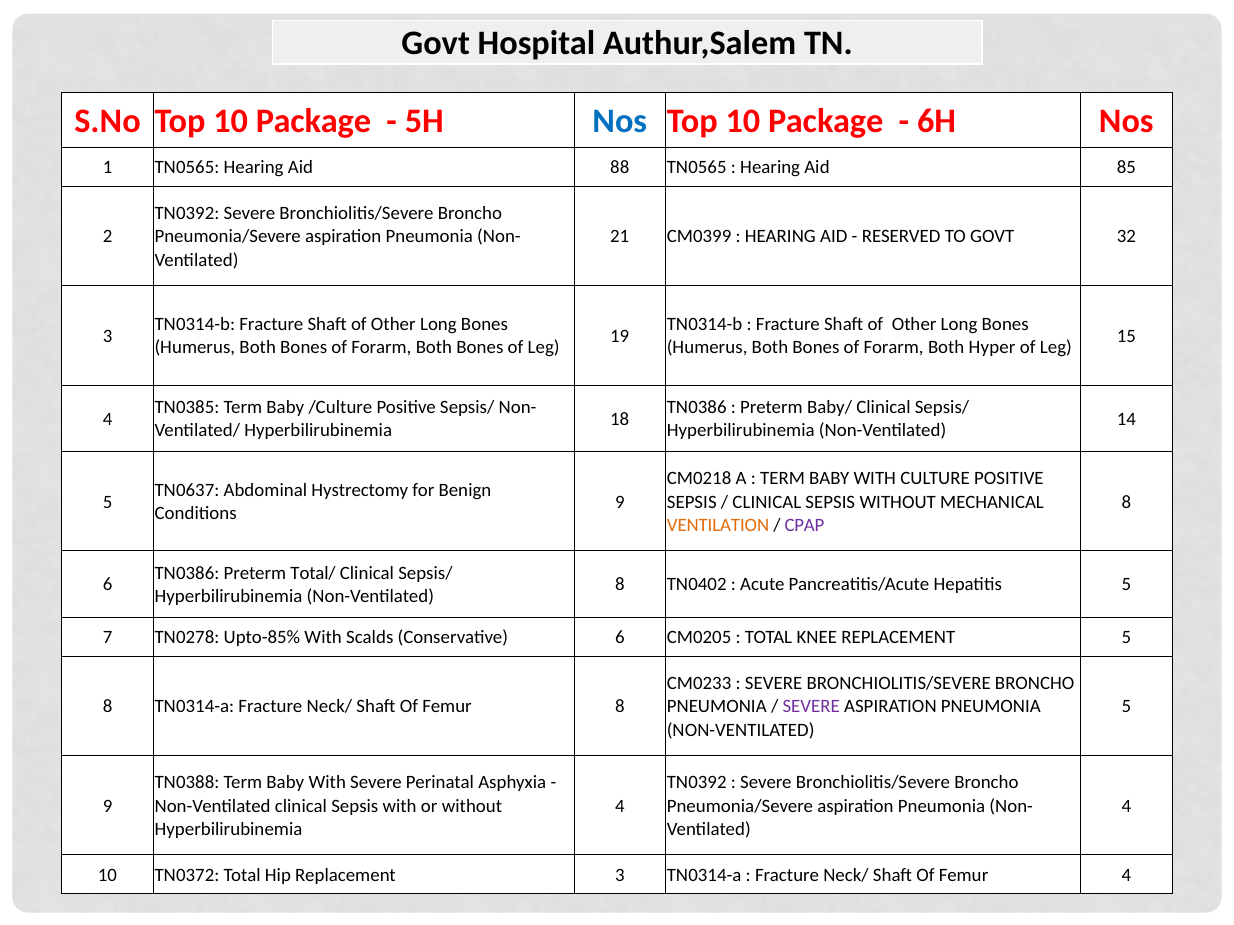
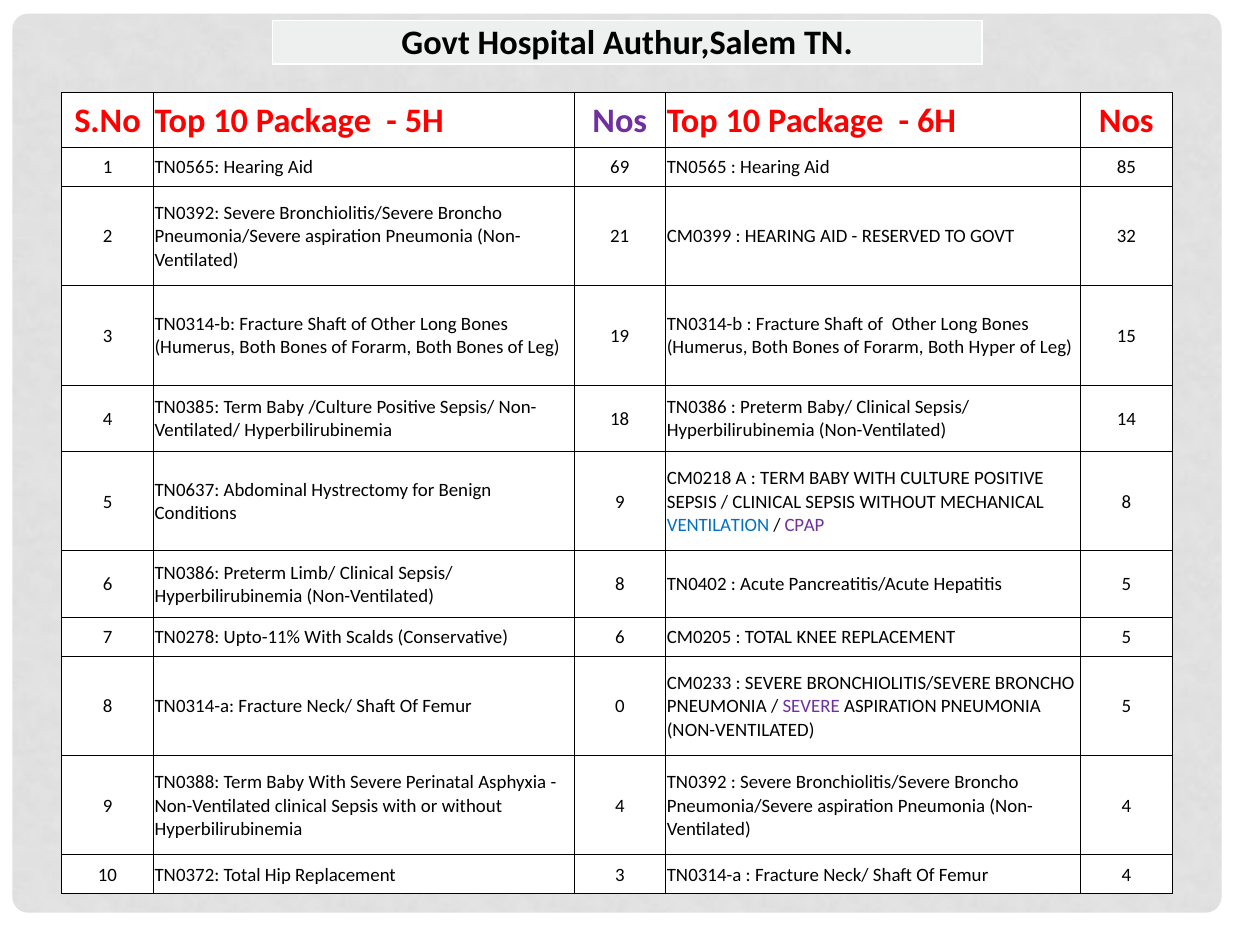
Nos at (620, 121) colour: blue -> purple
88: 88 -> 69
VENTILATION colour: orange -> blue
Total/: Total/ -> Limb/
Upto-85%: Upto-85% -> Upto-11%
Femur 8: 8 -> 0
